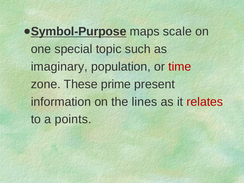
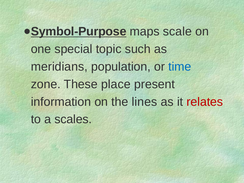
imaginary: imaginary -> meridians
time colour: red -> blue
prime: prime -> place
points: points -> scales
